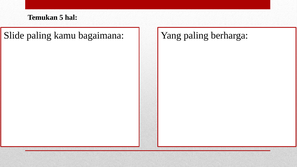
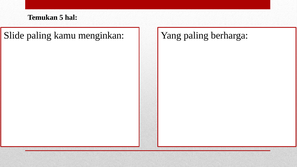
bagaimana: bagaimana -> menginkan
